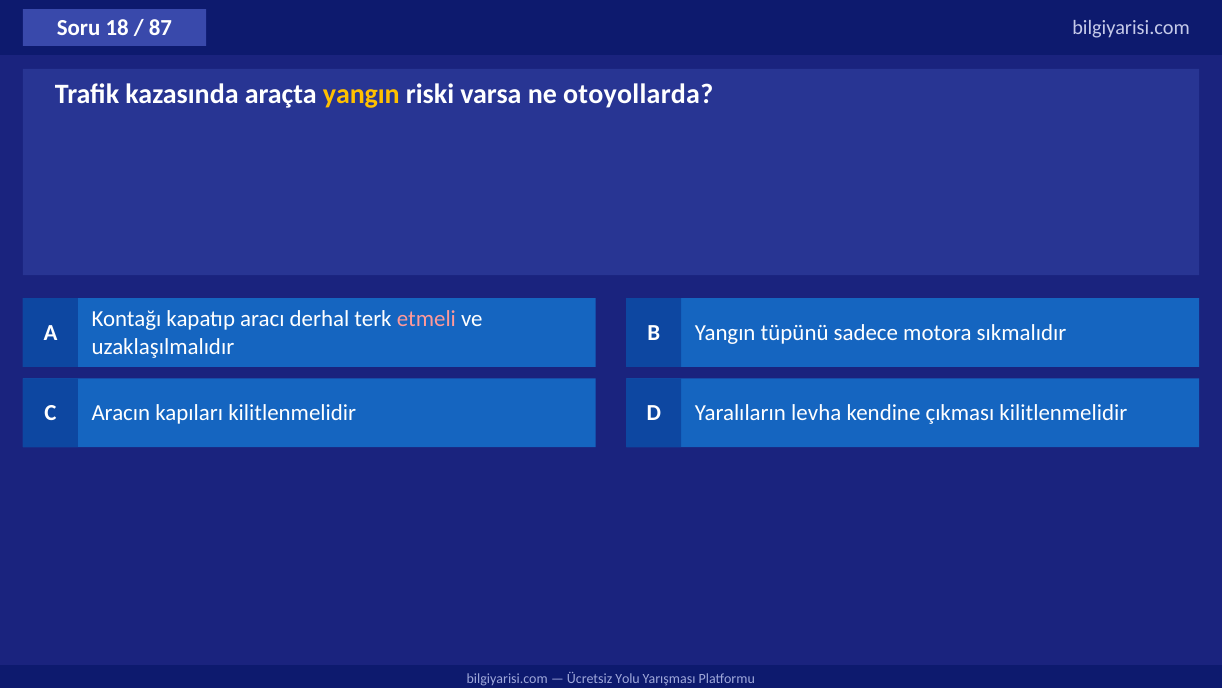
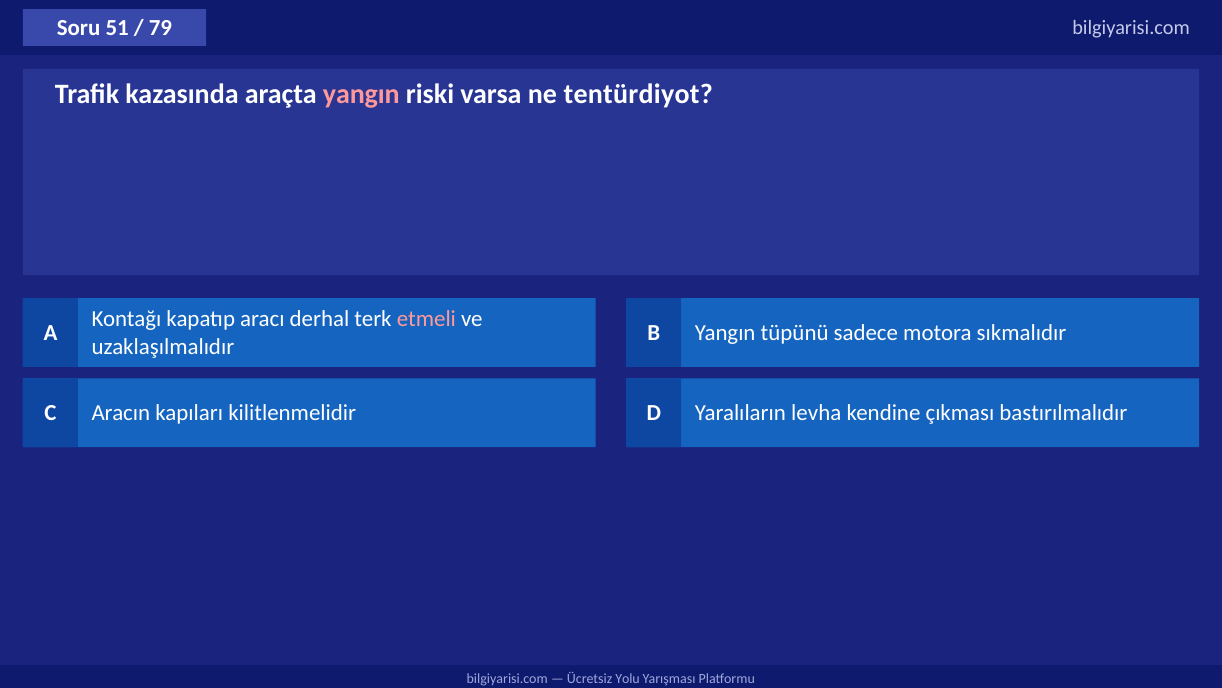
18: 18 -> 51
87: 87 -> 79
yangın at (361, 94) colour: yellow -> pink
otoyollarda: otoyollarda -> tentürdiyot
çıkması kilitlenmelidir: kilitlenmelidir -> bastırılmalıdır
